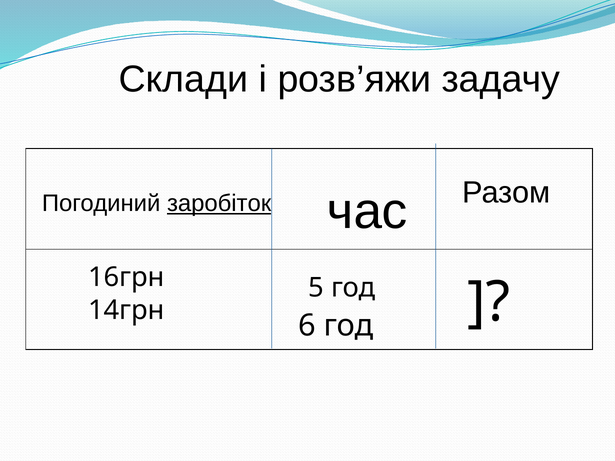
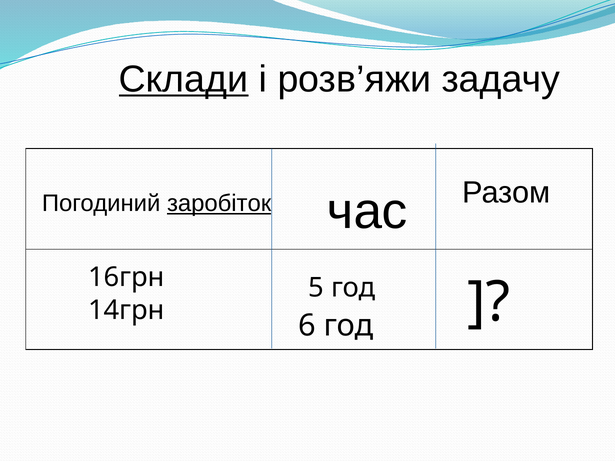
Склади underline: none -> present
